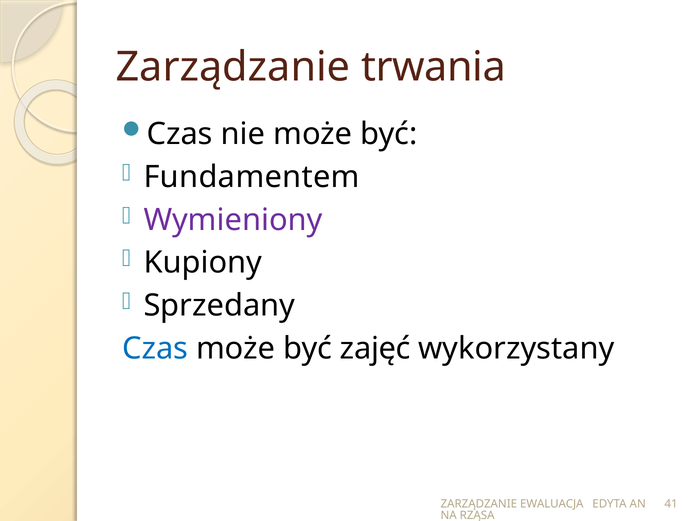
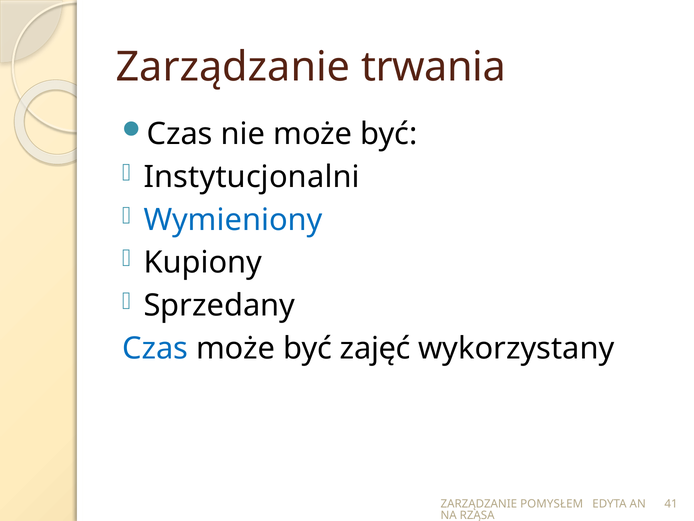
Fundamentem: Fundamentem -> Instytucjonalni
Wymieniony colour: purple -> blue
EWALUACJA: EWALUACJA -> POMYSŁEM
